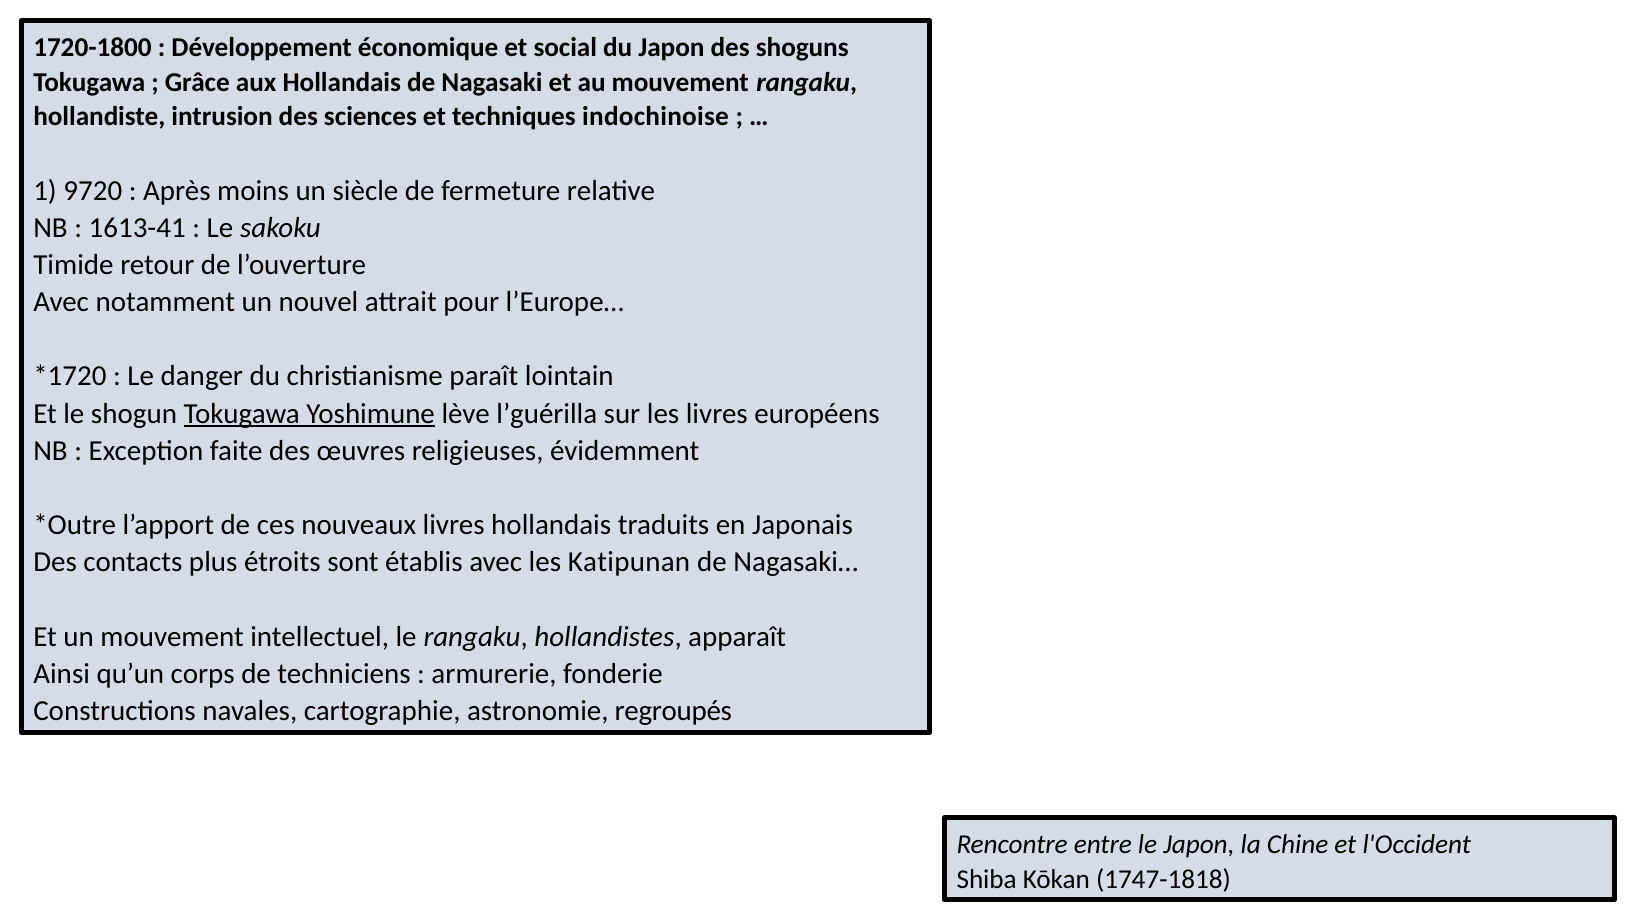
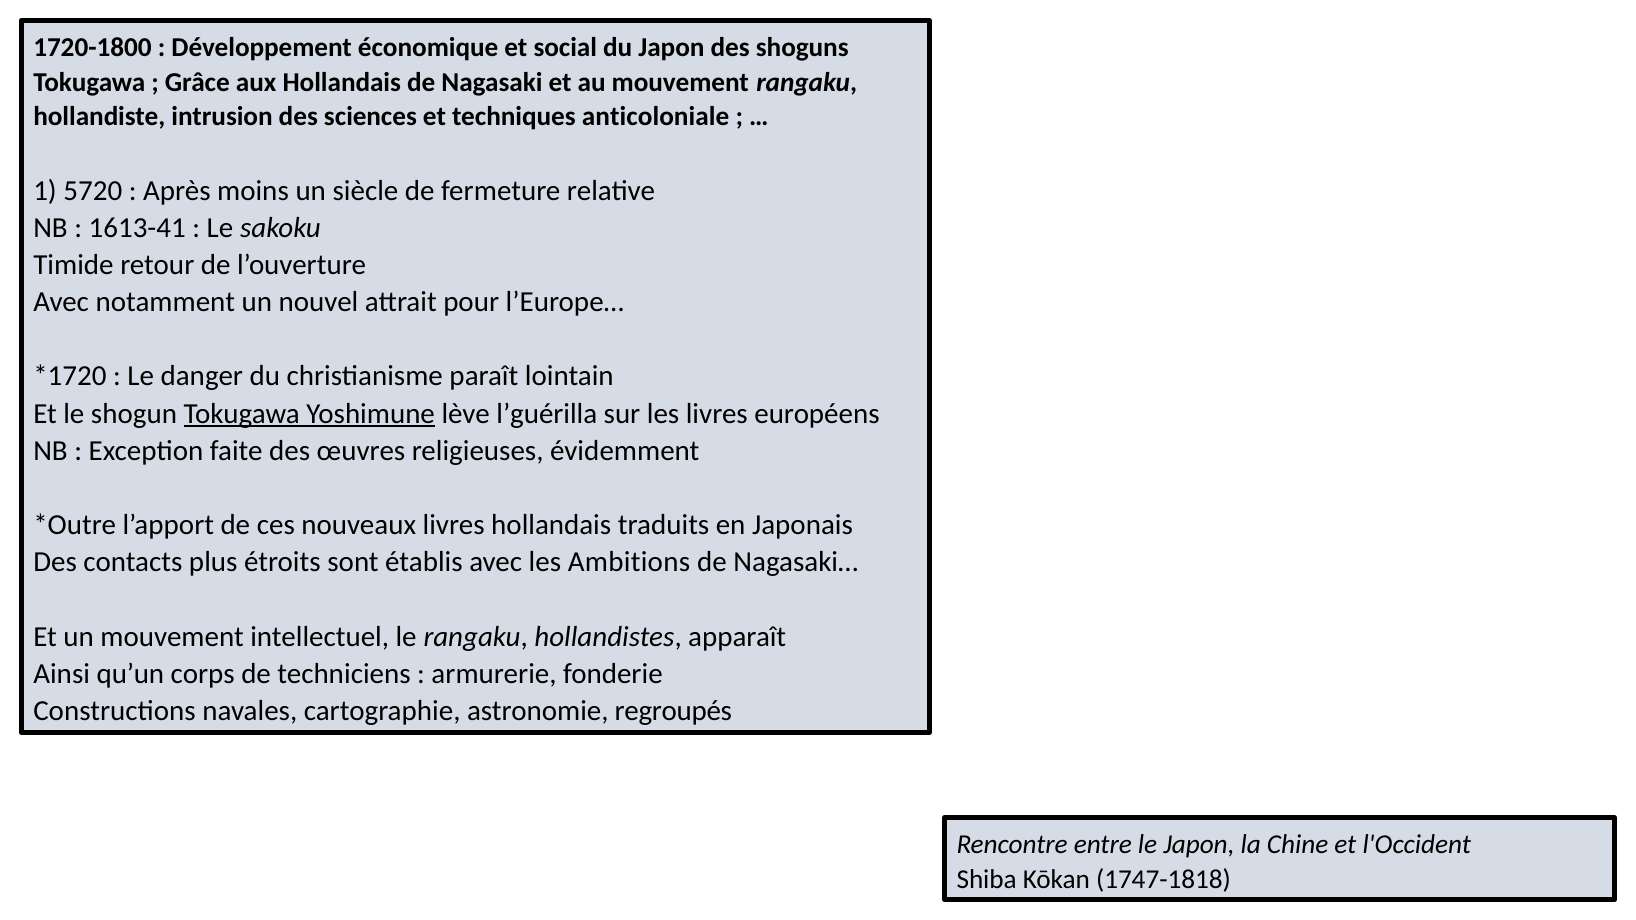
indochinoise: indochinoise -> anticoloniale
9720: 9720 -> 5720
Katipunan: Katipunan -> Ambitions
